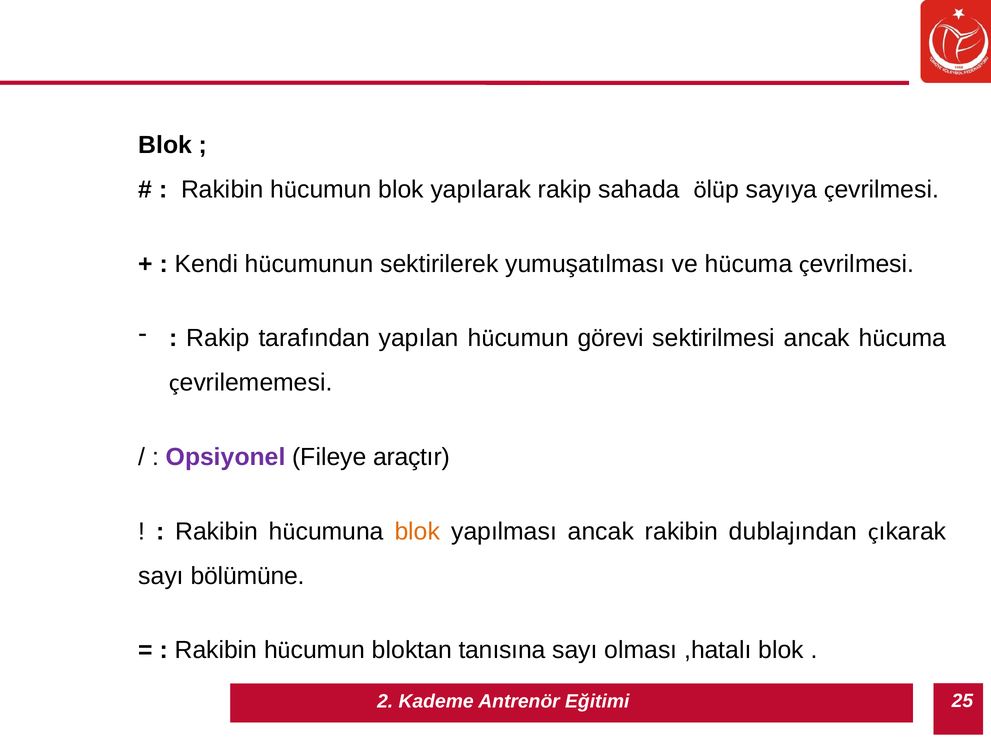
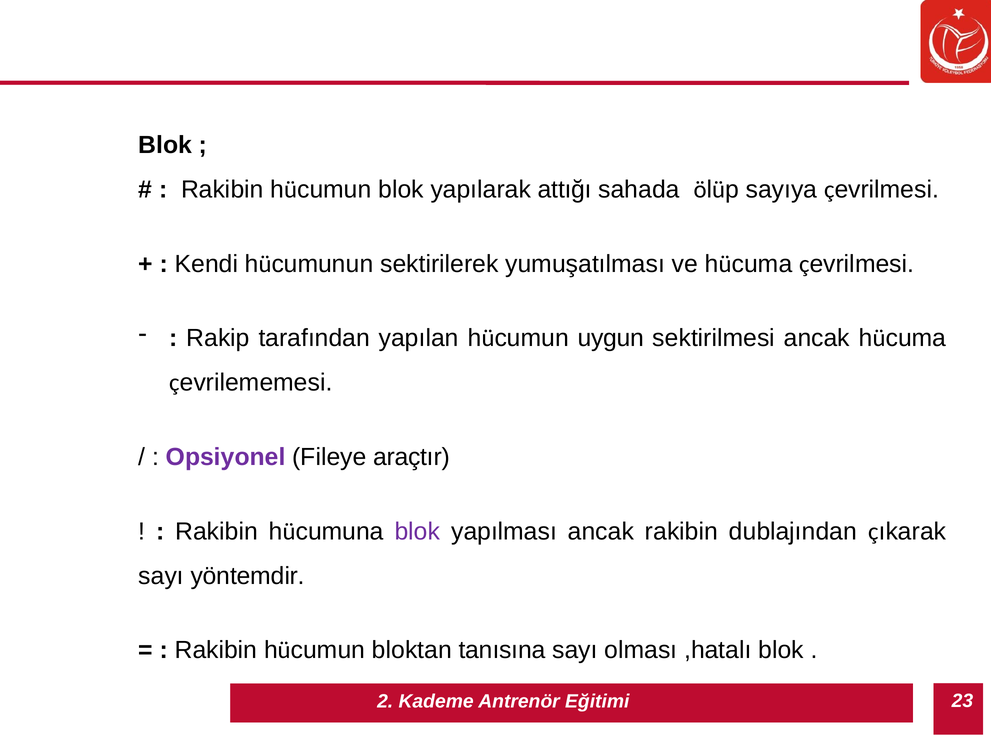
yapılarak rakip: rakip -> attığı
görevi: görevi -> uygun
blok at (417, 532) colour: orange -> purple
bölümüne: bölümüne -> yöntemdir
25: 25 -> 23
